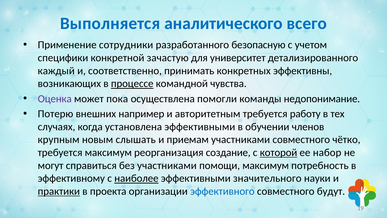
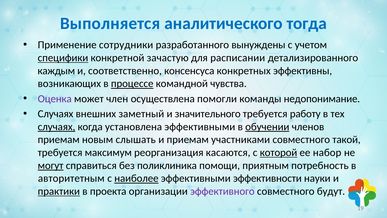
всего: всего -> тогда
безопасную: безопасную -> вынуждены
специфики underline: none -> present
университет: университет -> расписании
каждый: каждый -> каждым
принимать: принимать -> консенсуса
пока: пока -> член
Потерю at (55, 114): Потерю -> Случаях
например: например -> заметный
авторитетным: авторитетным -> значительного
случаях at (57, 127) underline: none -> present
обучении underline: none -> present
крупным at (59, 139): крупным -> приемам
чётко: чётко -> такой
создание: создание -> касаются
могут underline: none -> present
без участниками: участниками -> поликлиника
помощи максимум: максимум -> приятным
эффективному: эффективному -> авторитетным
значительного: значительного -> эффективности
эффективного colour: blue -> purple
